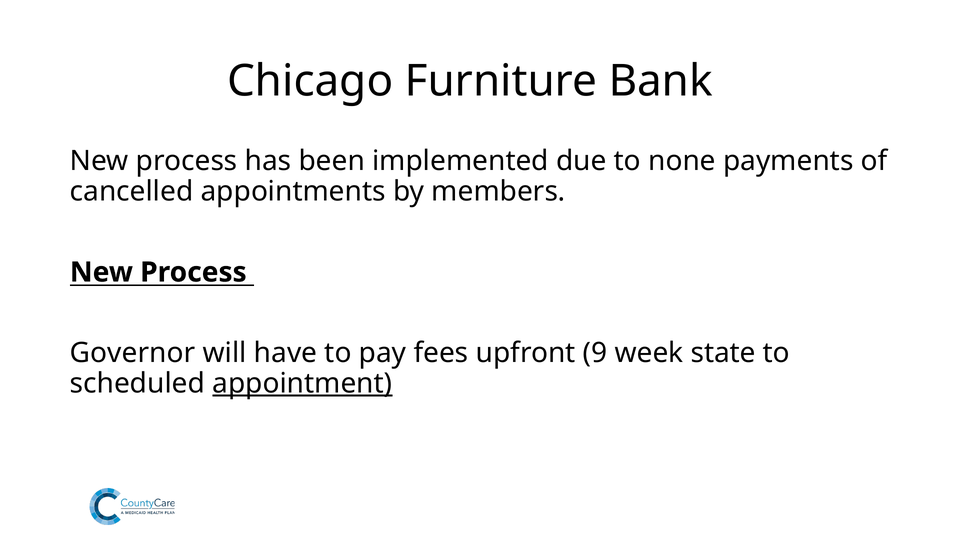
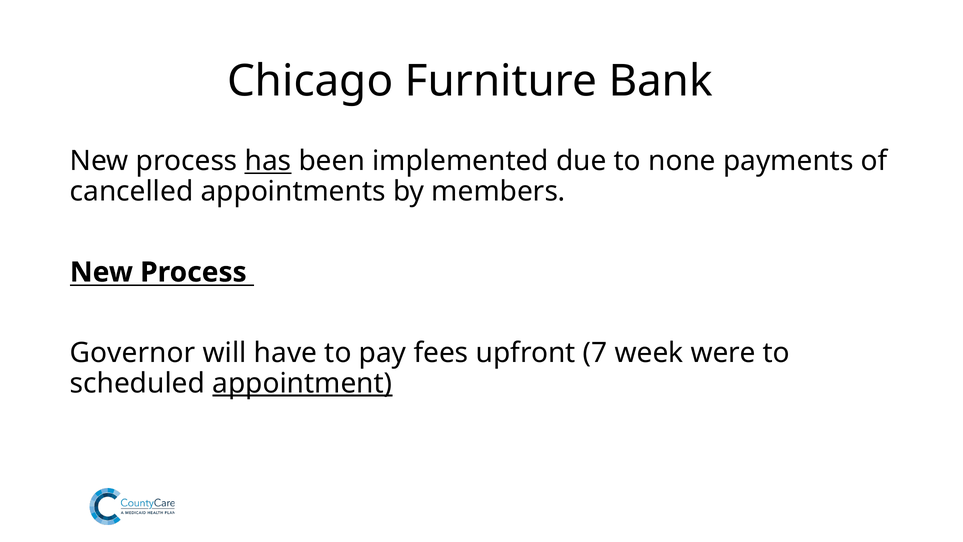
has underline: none -> present
9: 9 -> 7
state: state -> were
